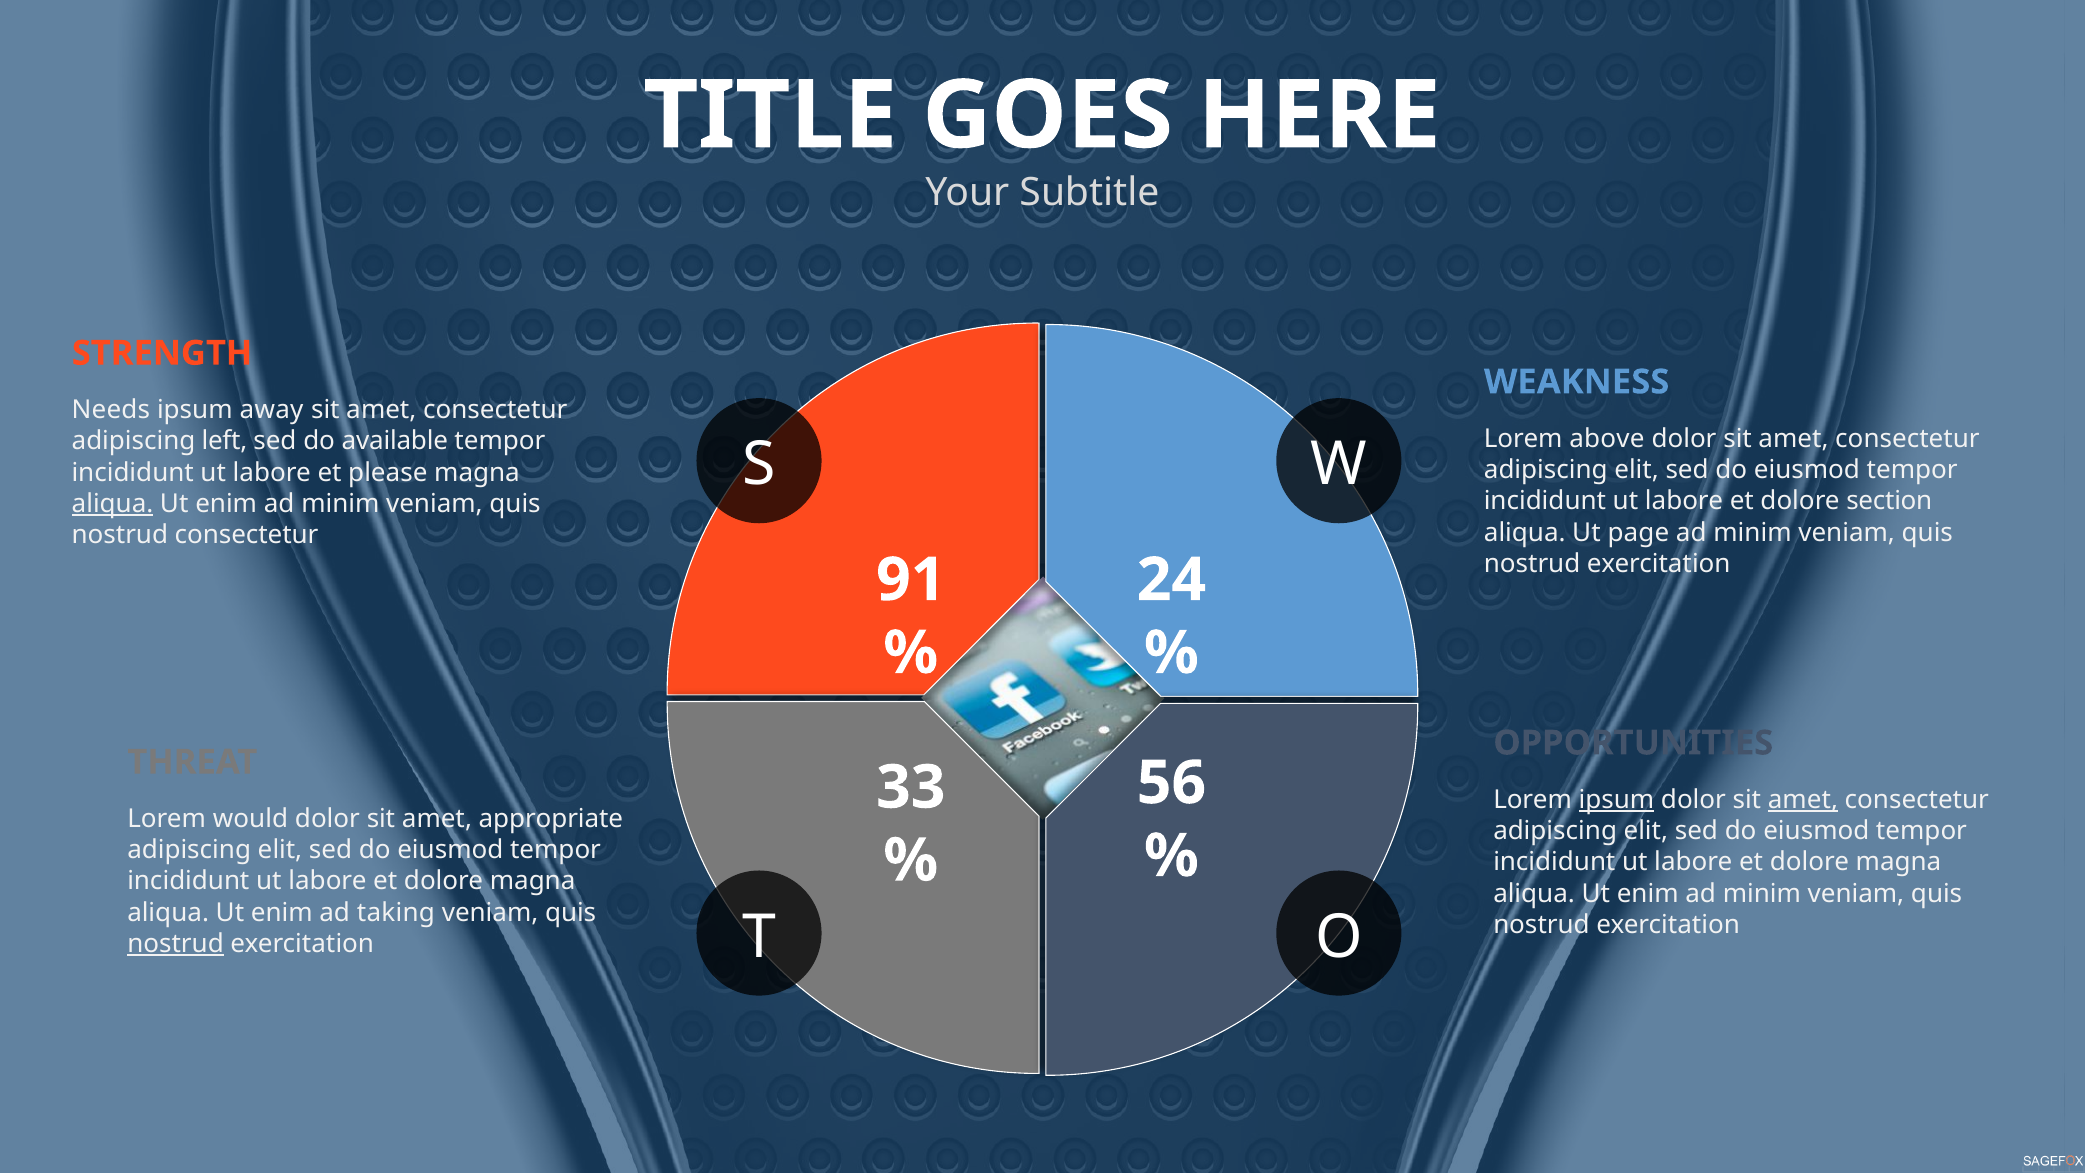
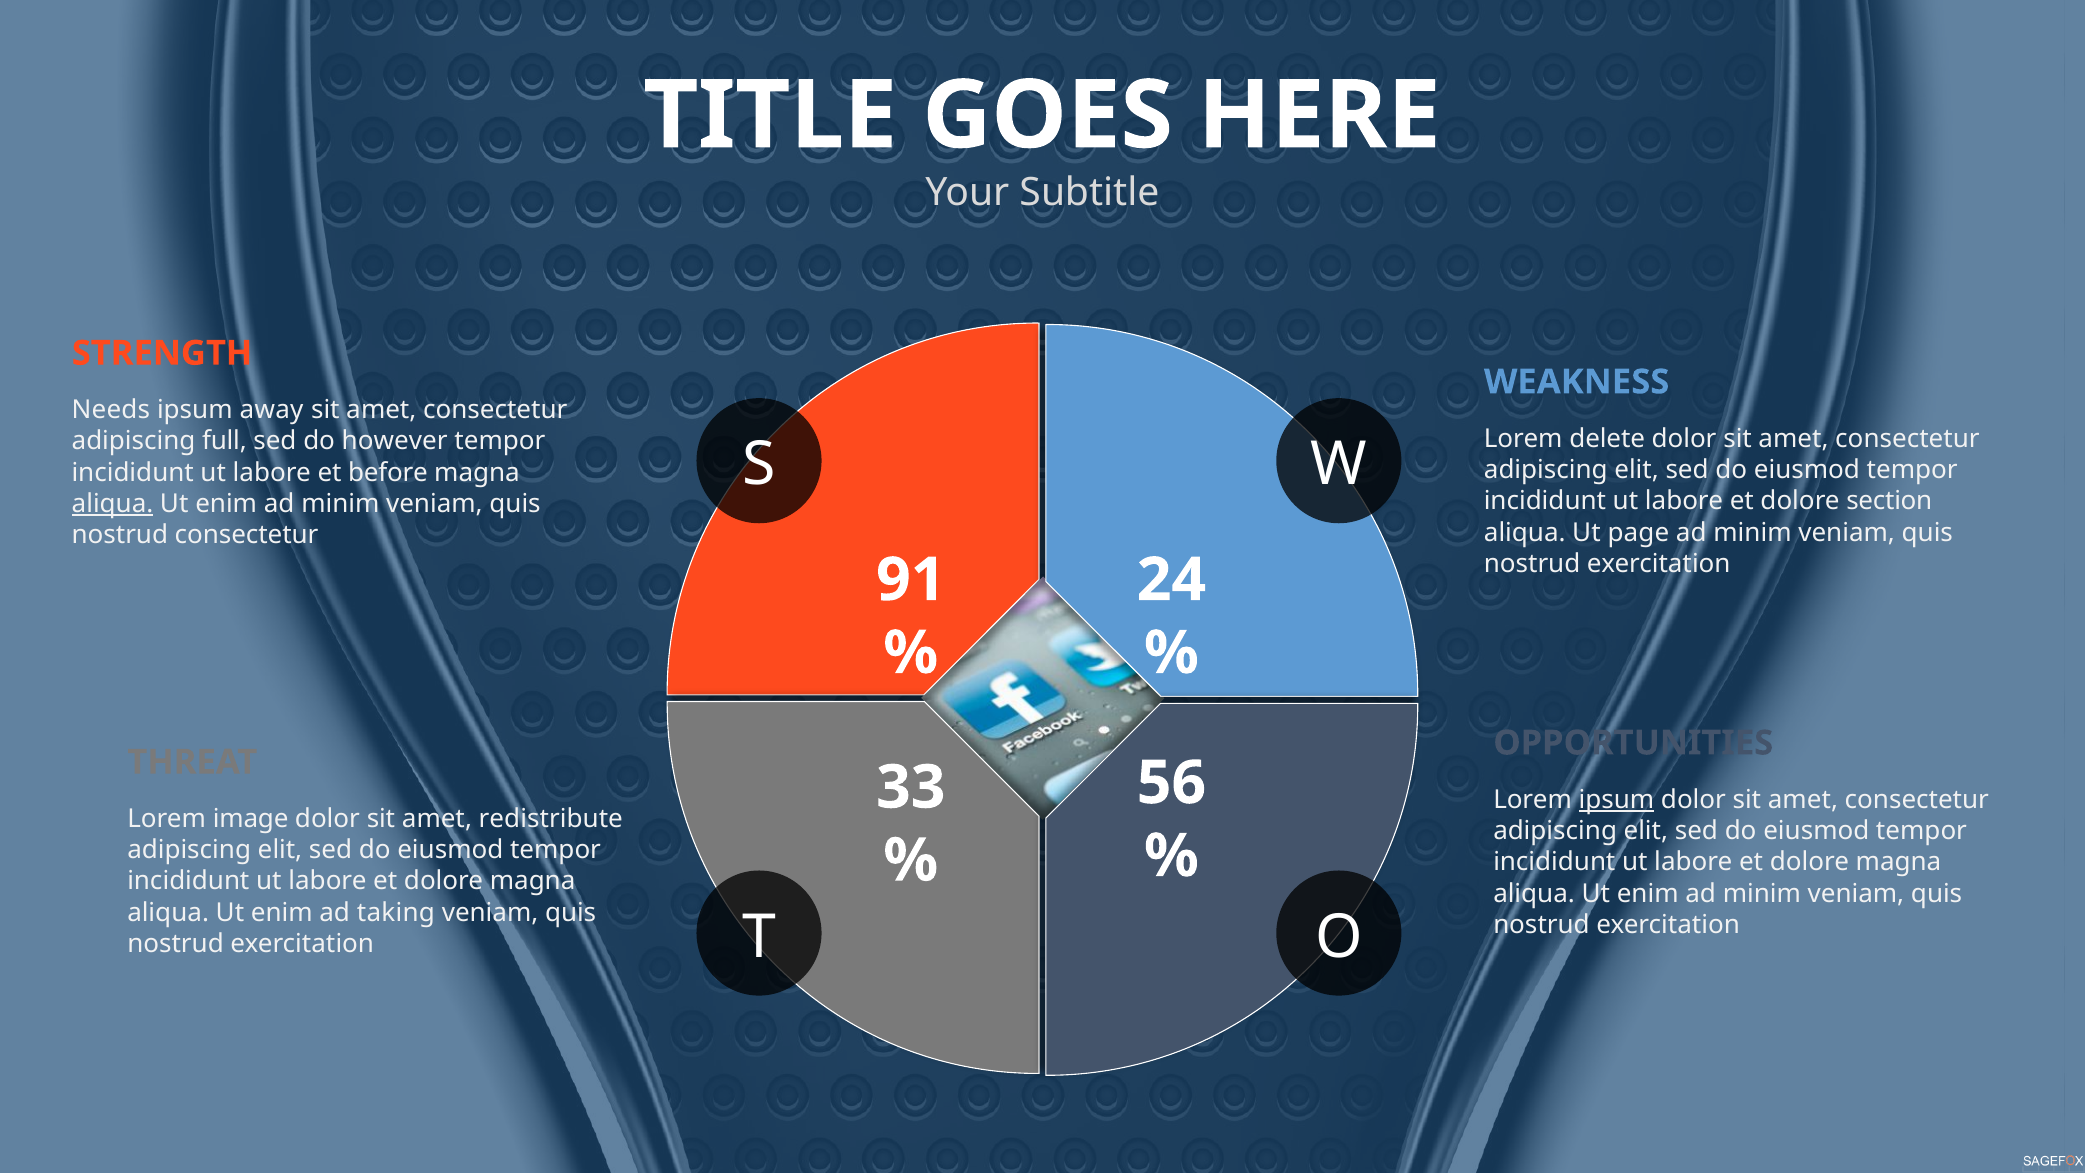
above: above -> delete
left: left -> full
available: available -> however
please: please -> before
amet at (1803, 800) underline: present -> none
would: would -> image
appropriate: appropriate -> redistribute
nostrud at (176, 944) underline: present -> none
